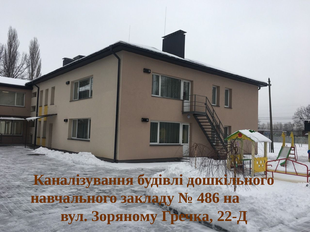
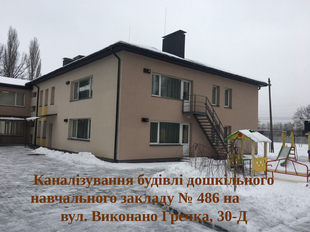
Зоряному: Зоряному -> Виконано
22-Д: 22-Д -> 30-Д
